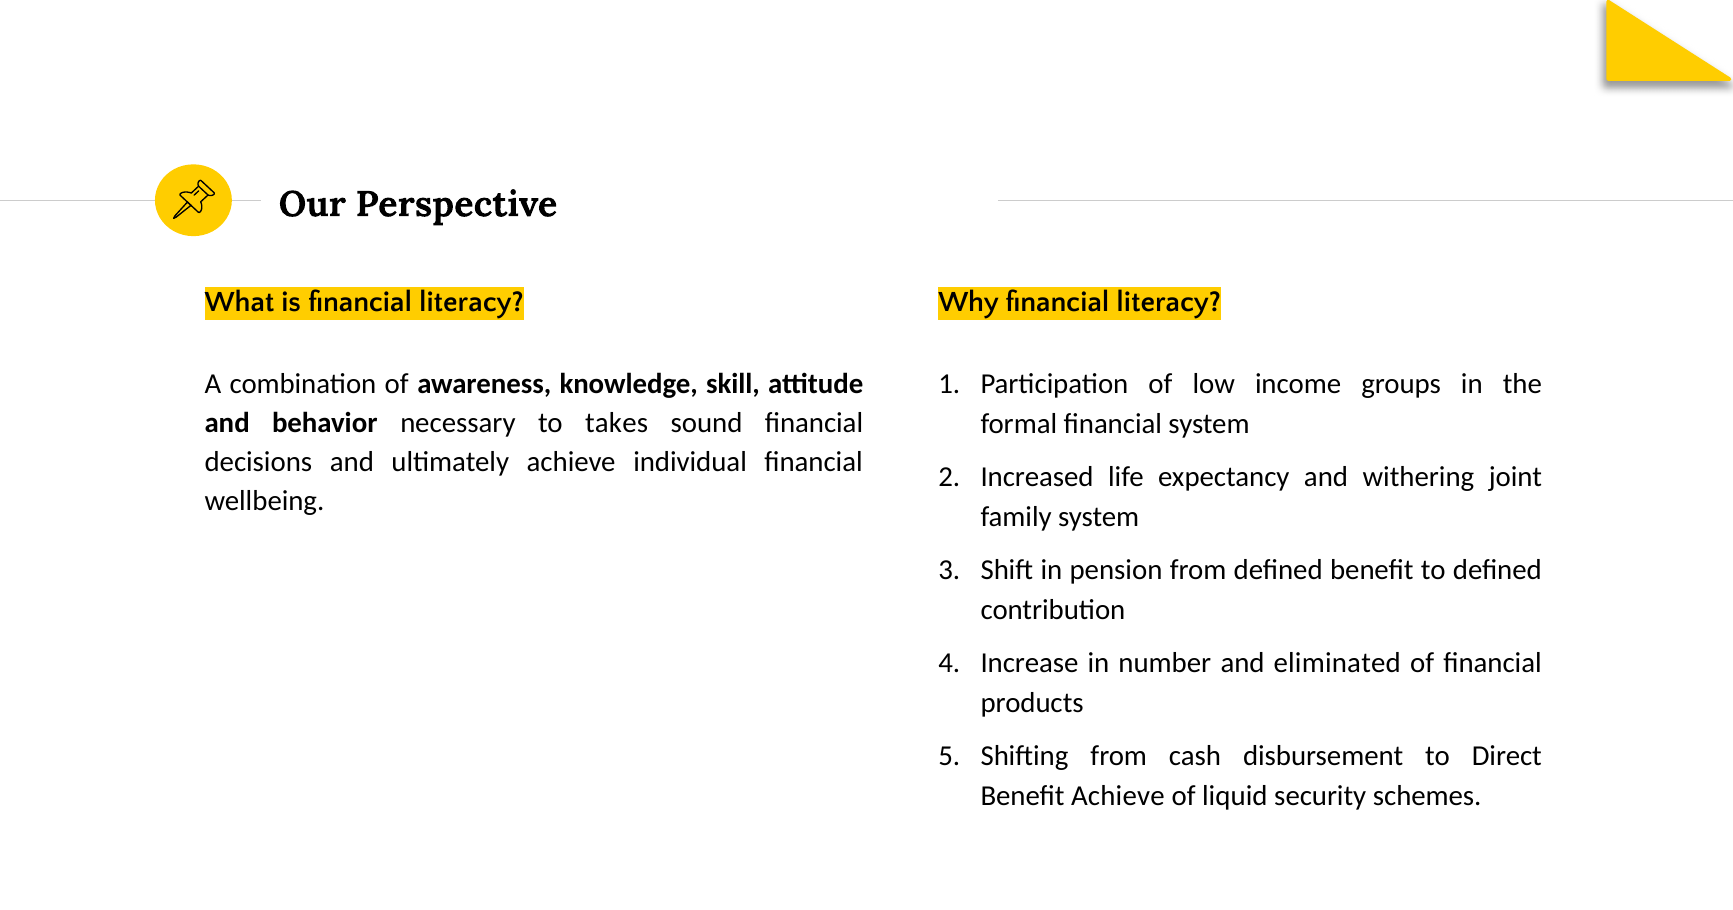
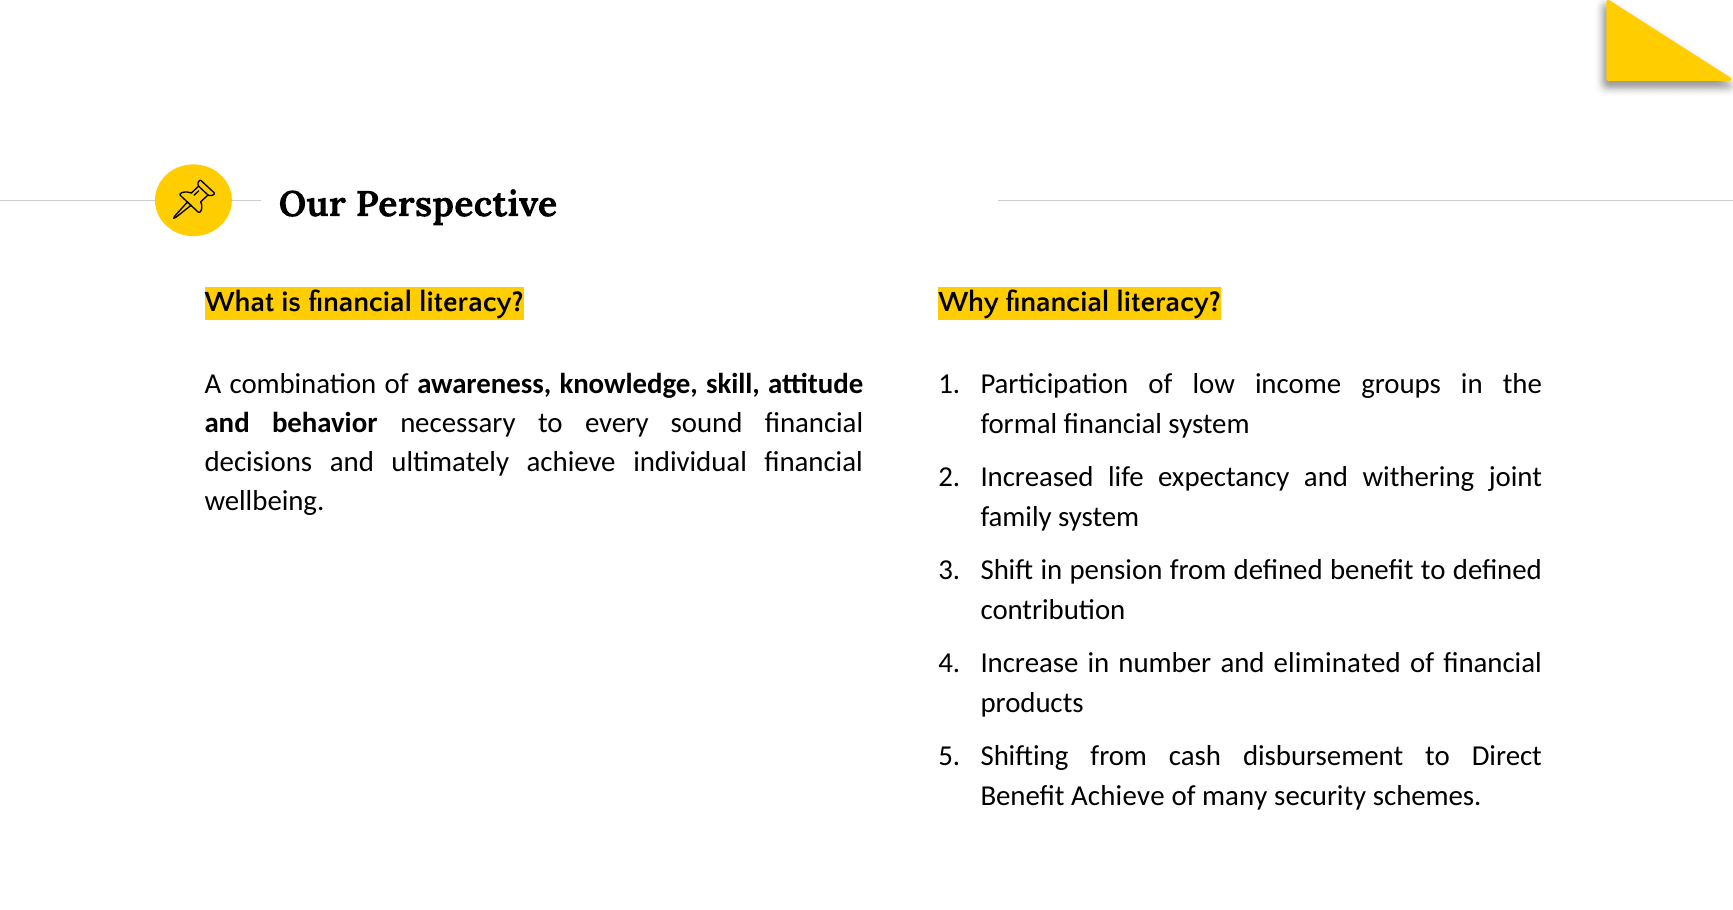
takes: takes -> every
liquid: liquid -> many
